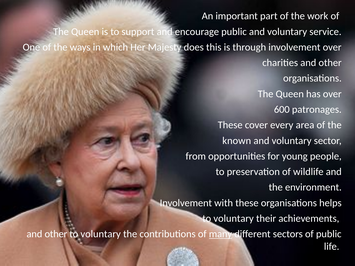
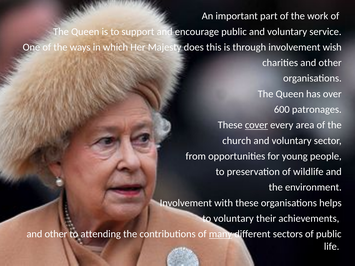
involvement over: over -> wish
cover underline: none -> present
known: known -> church
voluntary at (101, 234): voluntary -> attending
